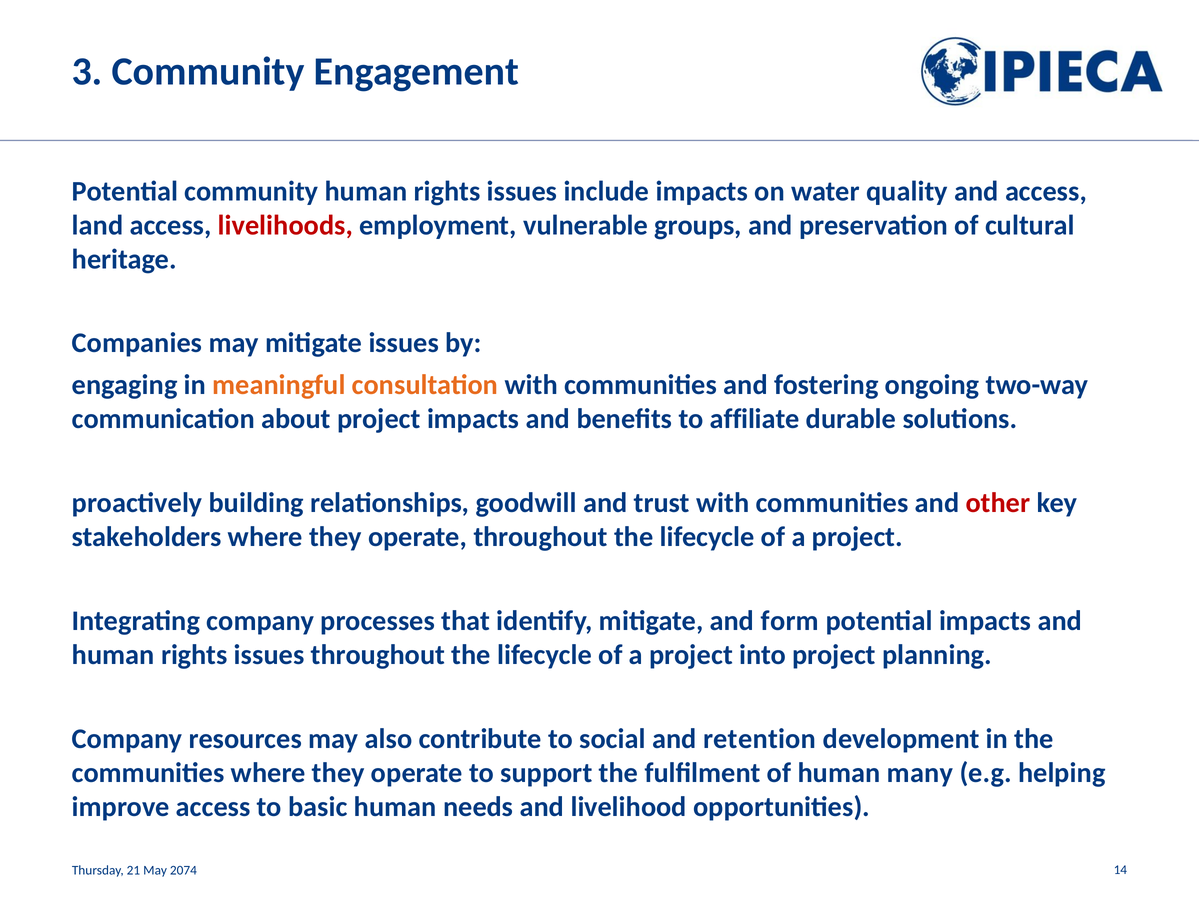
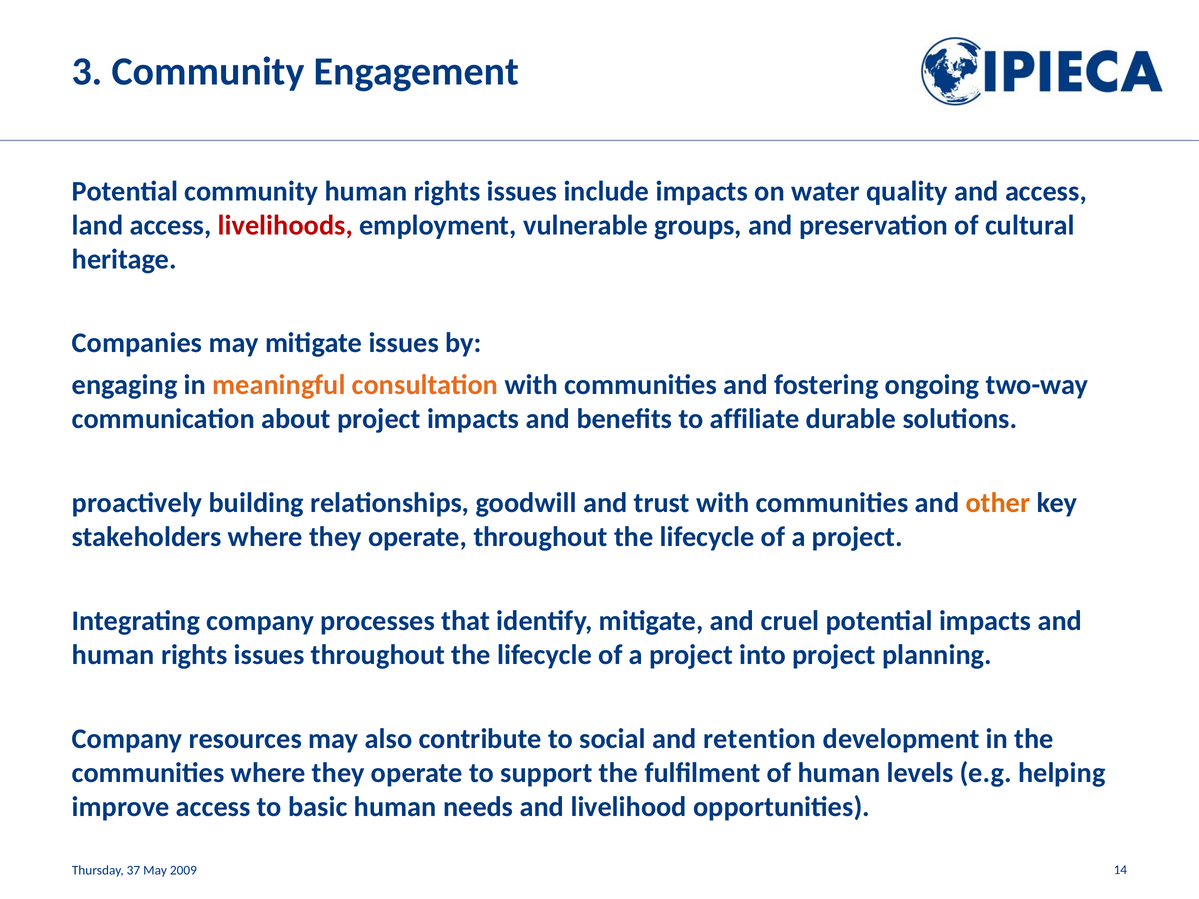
other colour: red -> orange
form: form -> cruel
many: many -> levels
21: 21 -> 37
2074: 2074 -> 2009
